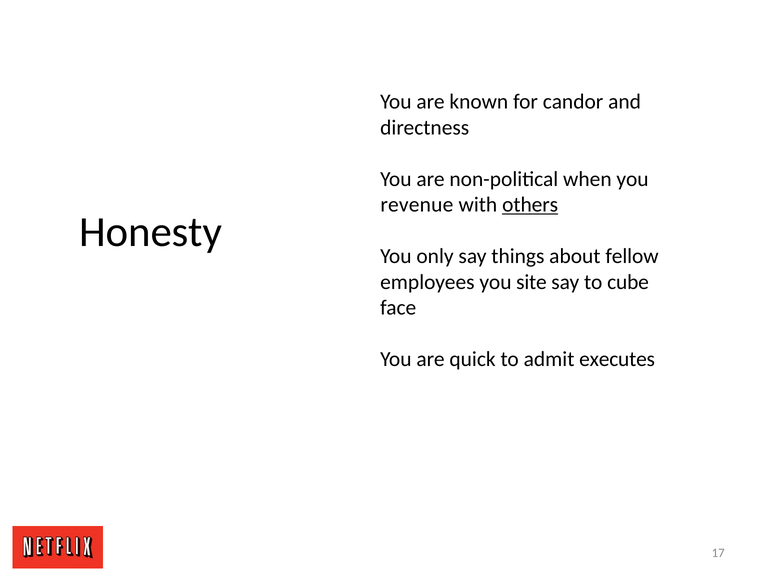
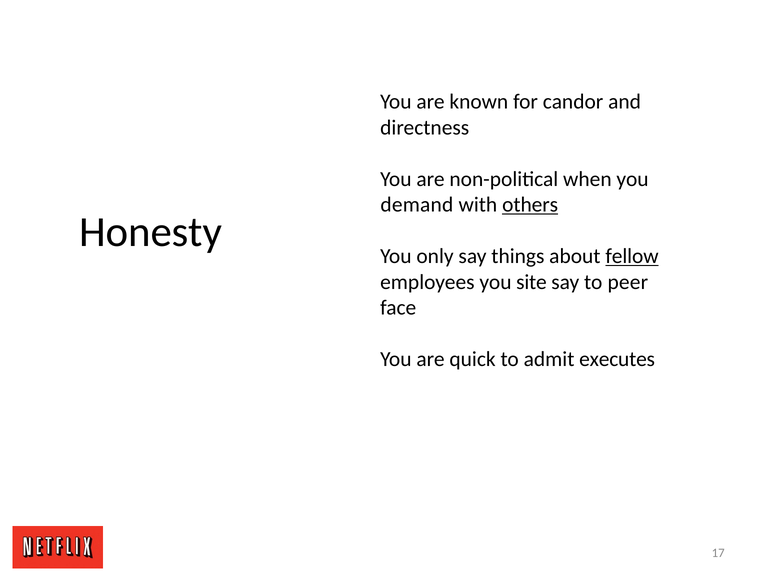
revenue: revenue -> demand
fellow underline: none -> present
cube: cube -> peer
